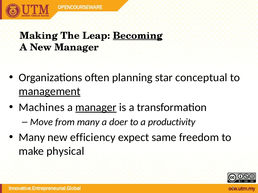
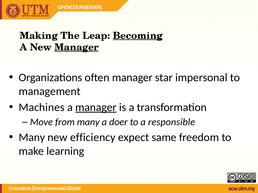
Manager at (77, 47) underline: none -> present
often planning: planning -> manager
conceptual: conceptual -> impersonal
management underline: present -> none
productivity: productivity -> responsible
physical: physical -> learning
